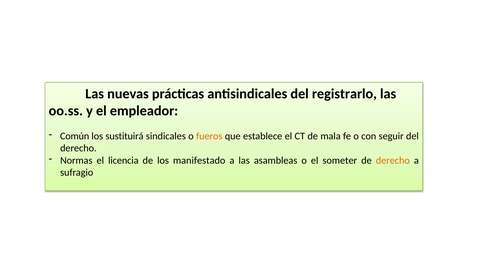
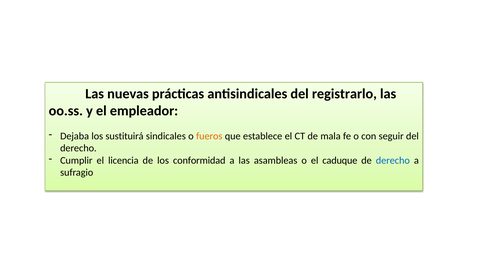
Común: Común -> Dejaba
Normas: Normas -> Cumplir
manifestado: manifestado -> conformidad
someter: someter -> caduque
derecho at (393, 161) colour: orange -> blue
